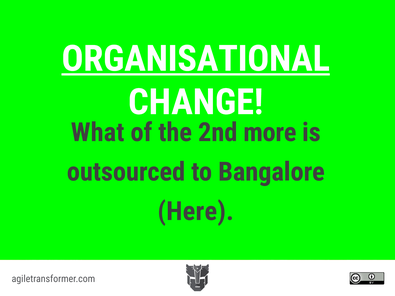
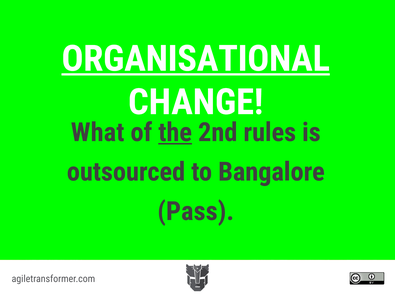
the underline: none -> present
more: more -> rules
Here: Here -> Pass
